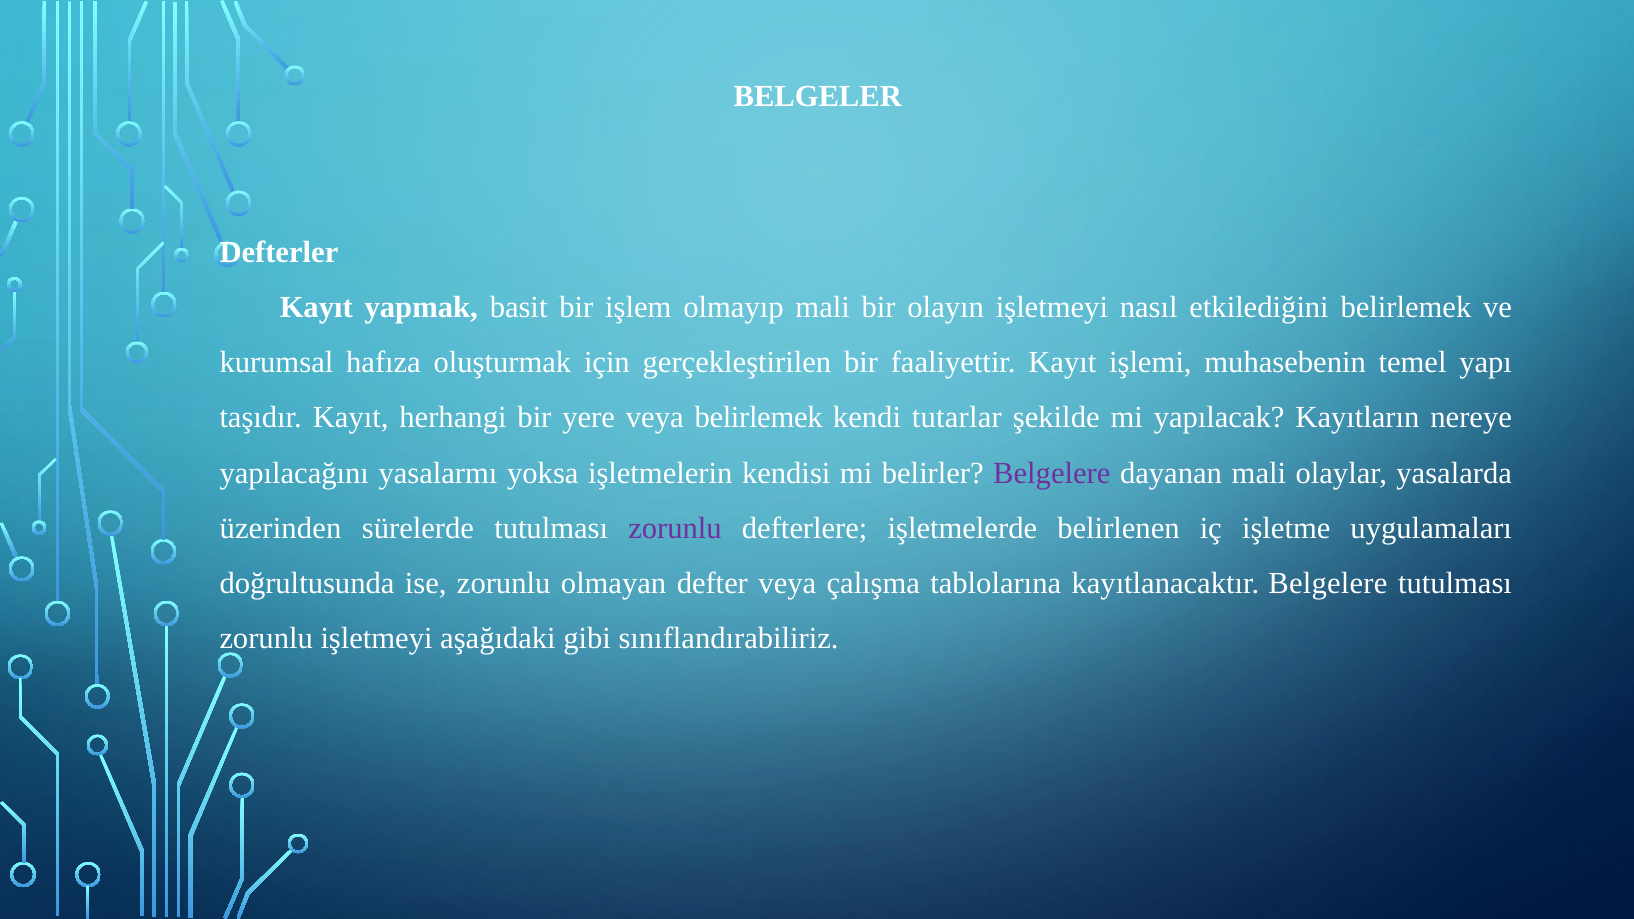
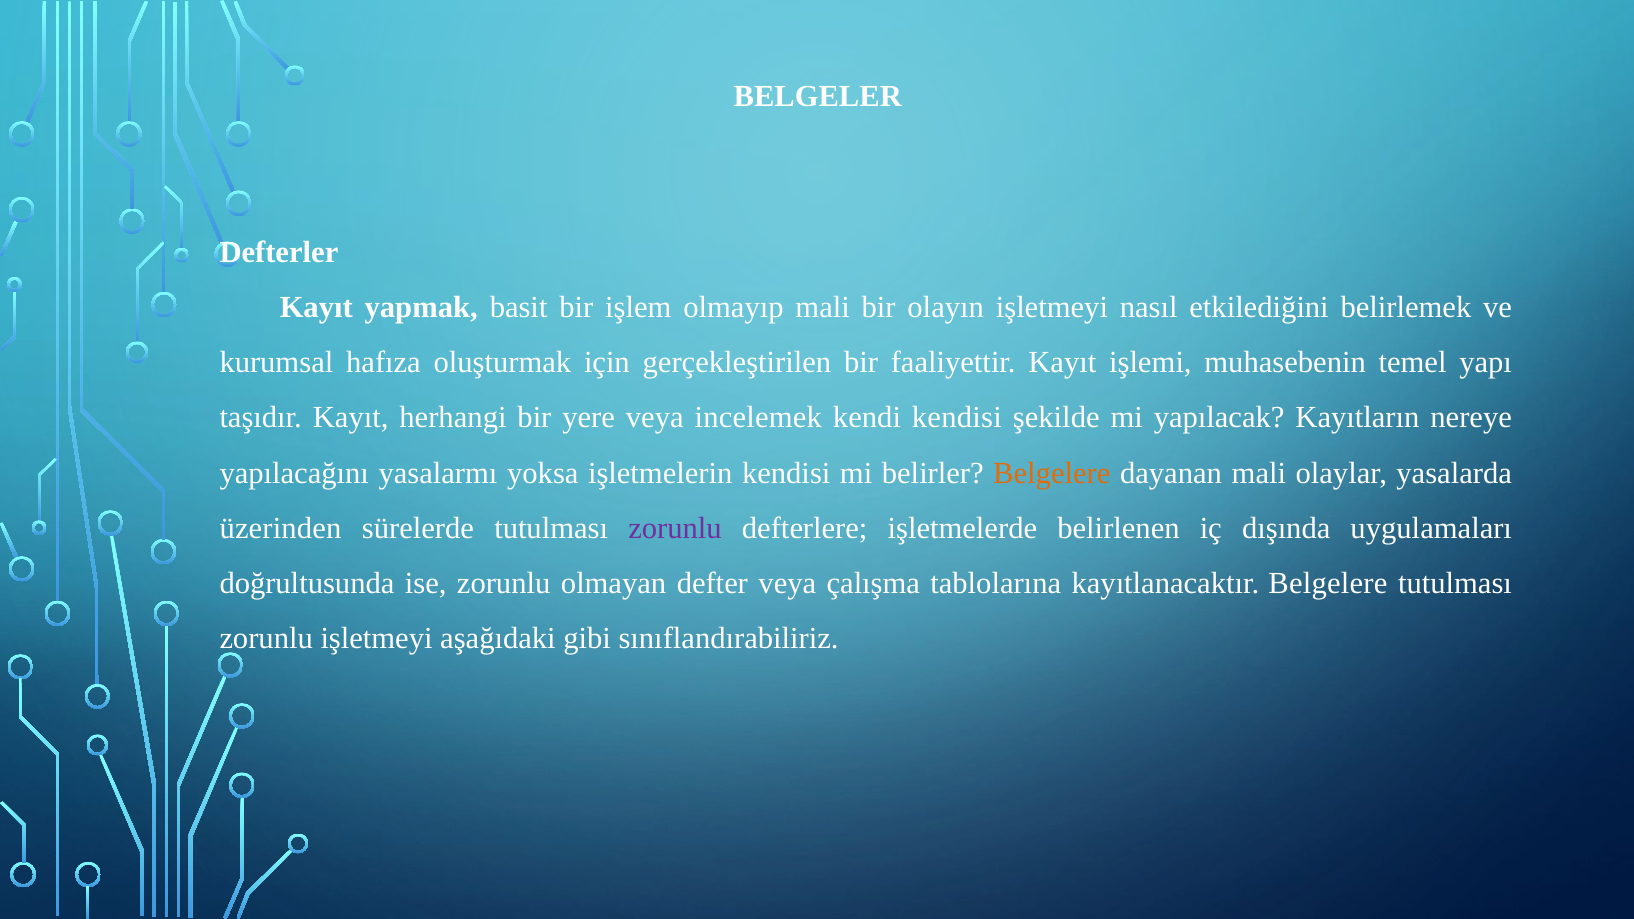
veya belirlemek: belirlemek -> incelemek
kendi tutarlar: tutarlar -> kendisi
Belgelere at (1052, 473) colour: purple -> orange
işletme: işletme -> dışında
